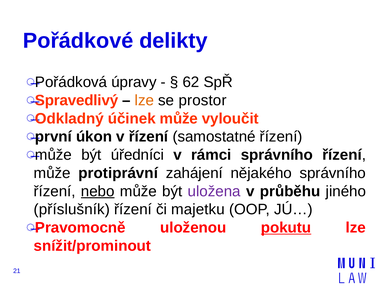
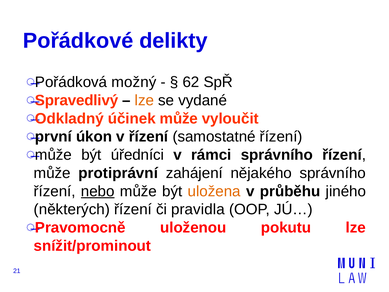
úpravy: úpravy -> možný
prostor: prostor -> vydané
uložena colour: purple -> orange
příslušník: příslušník -> některých
majetku: majetku -> pravidla
pokutu underline: present -> none
